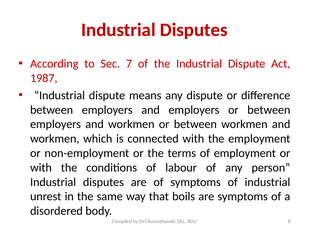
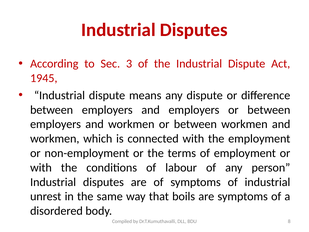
7: 7 -> 3
1987: 1987 -> 1945
